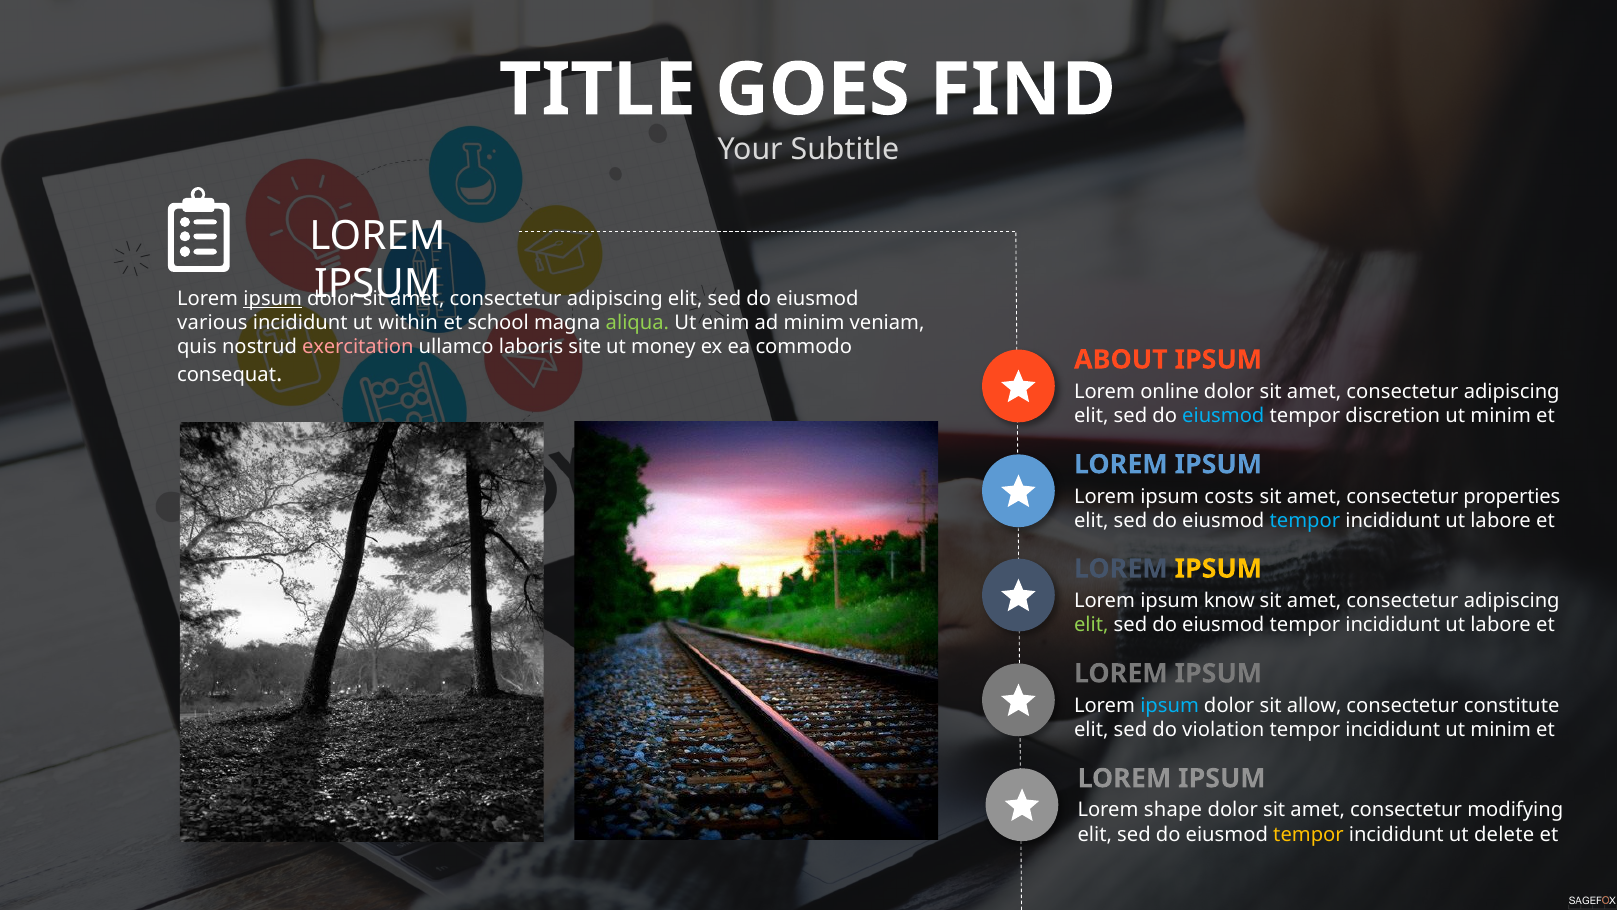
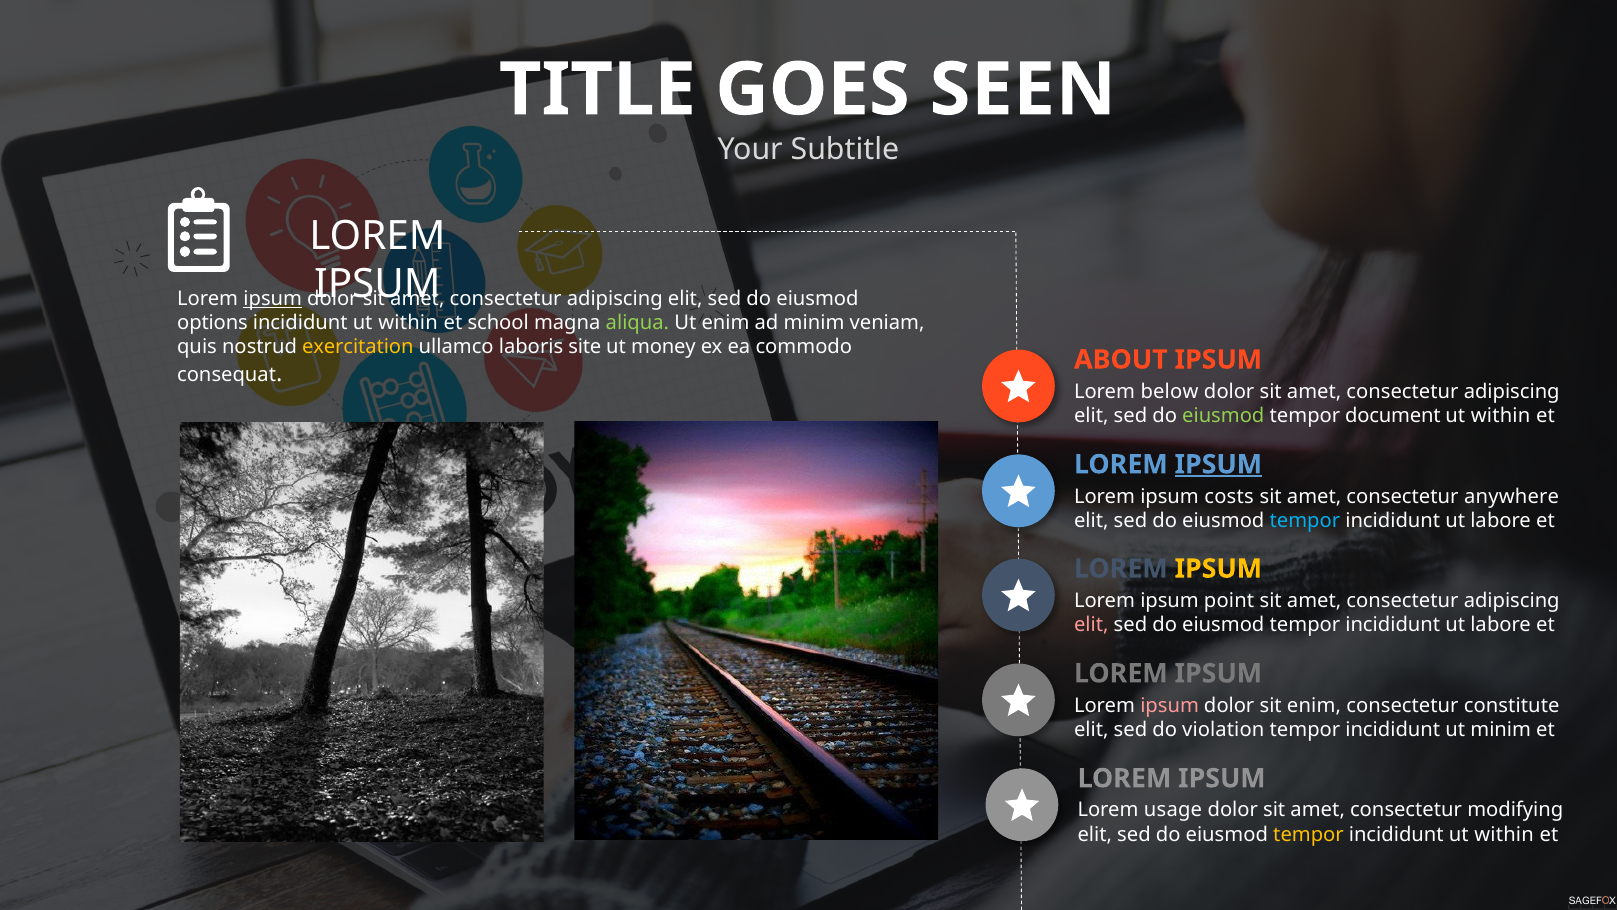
FIND: FIND -> SEEN
various: various -> options
exercitation colour: pink -> yellow
online: online -> below
eiusmod at (1223, 416) colour: light blue -> light green
discretion: discretion -> document
minim at (1501, 416): minim -> within
IPSUM at (1218, 464) underline: none -> present
properties: properties -> anywhere
know: know -> point
elit at (1091, 625) colour: light green -> pink
ipsum at (1170, 705) colour: light blue -> pink
sit allow: allow -> enim
shape: shape -> usage
delete at (1504, 834): delete -> within
